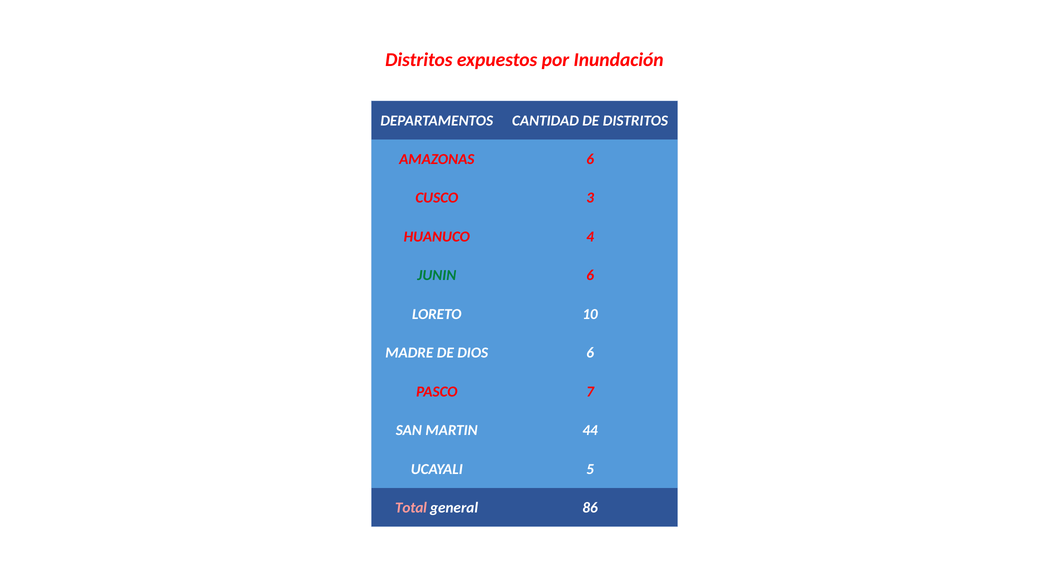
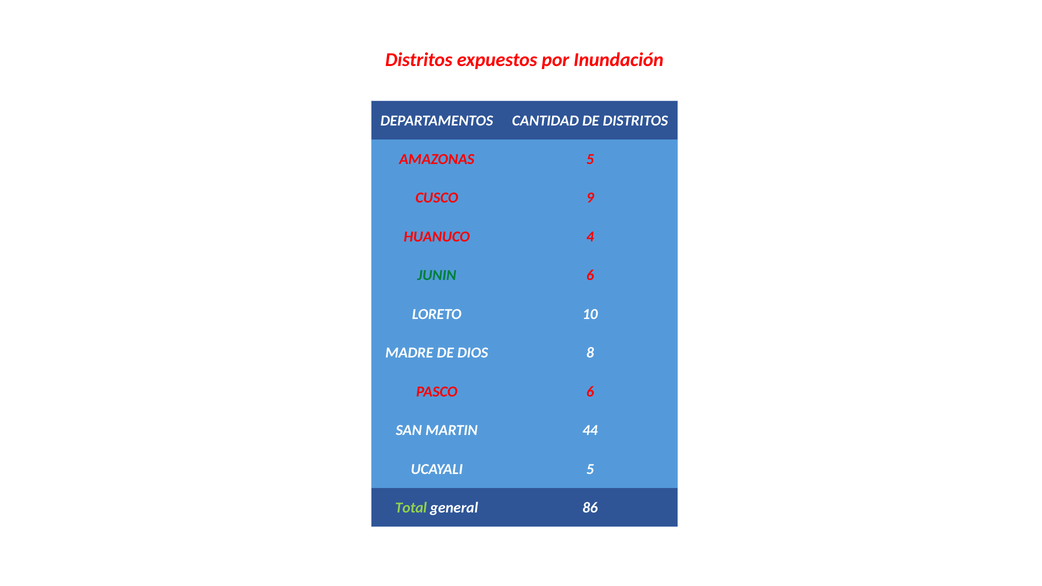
AMAZONAS 6: 6 -> 5
3: 3 -> 9
DIOS 6: 6 -> 8
PASCO 7: 7 -> 6
Total colour: pink -> light green
